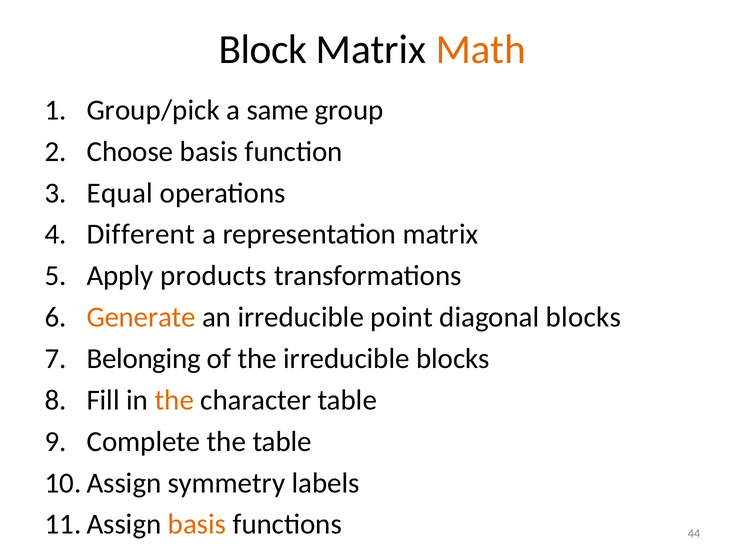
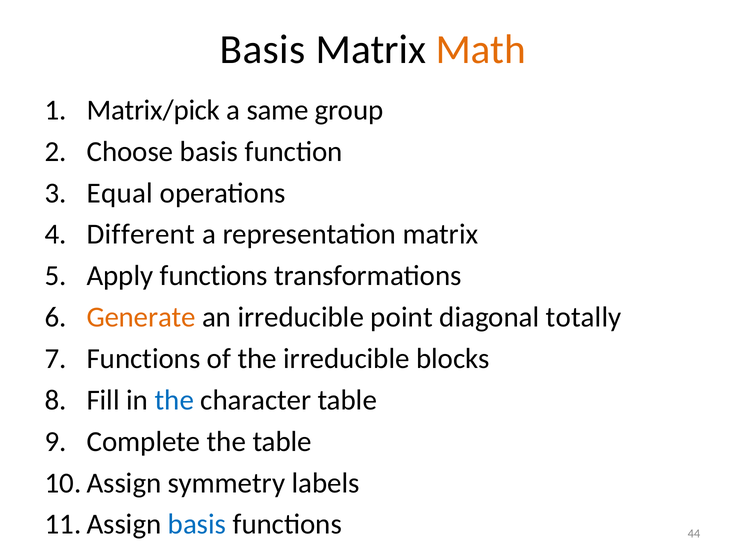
Block at (263, 49): Block -> Basis
Group/pick: Group/pick -> Matrix/pick
Apply products: products -> functions
diagonal blocks: blocks -> totally
Belonging at (144, 359): Belonging -> Functions
the at (174, 400) colour: orange -> blue
basis at (197, 524) colour: orange -> blue
